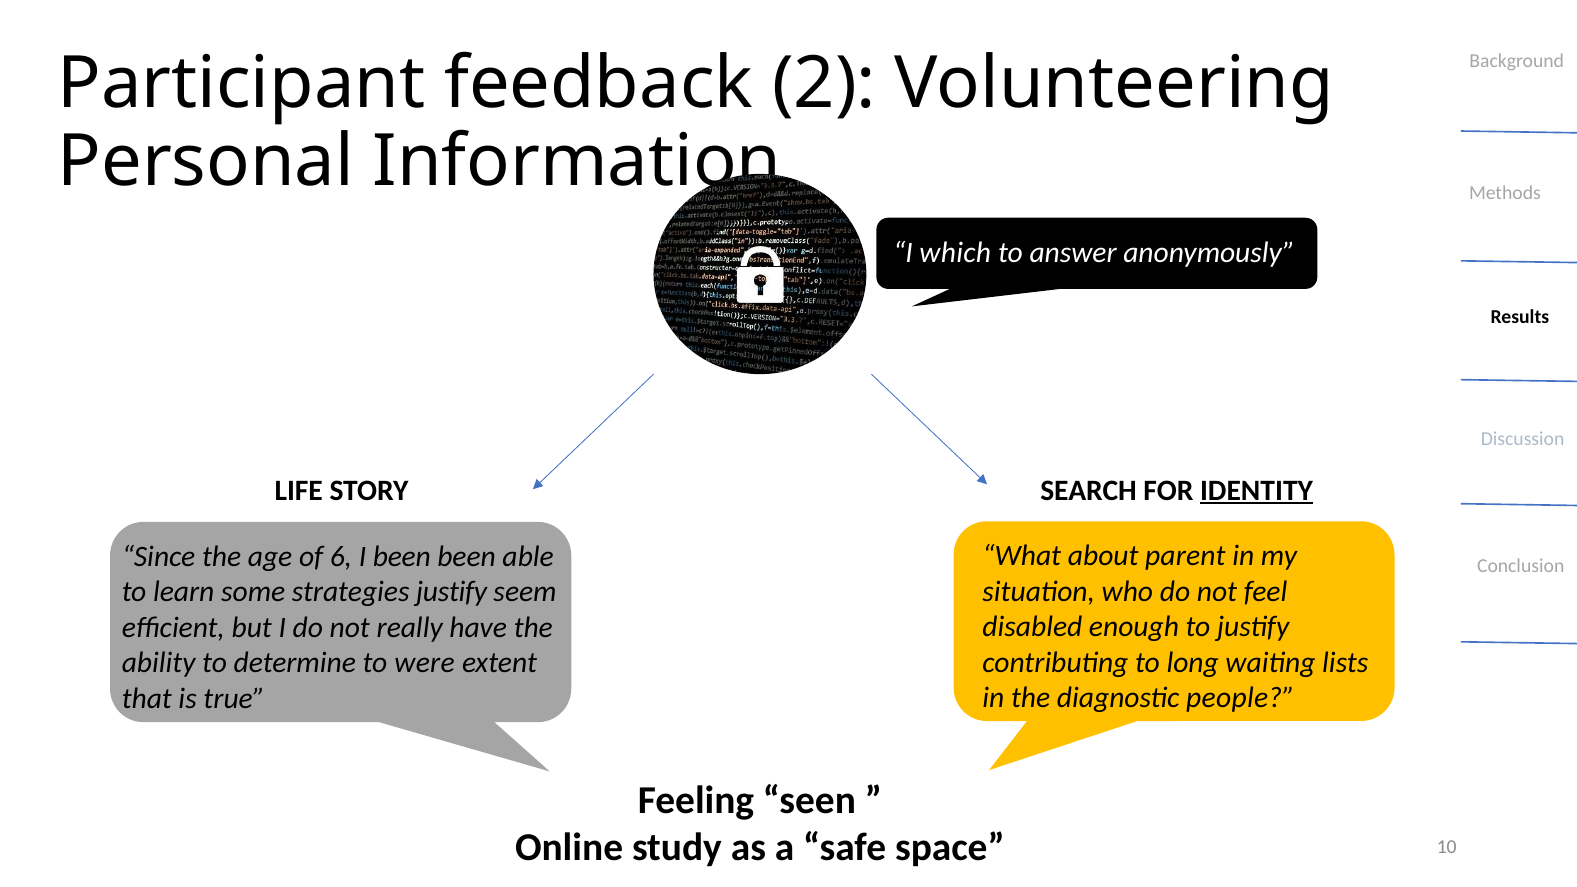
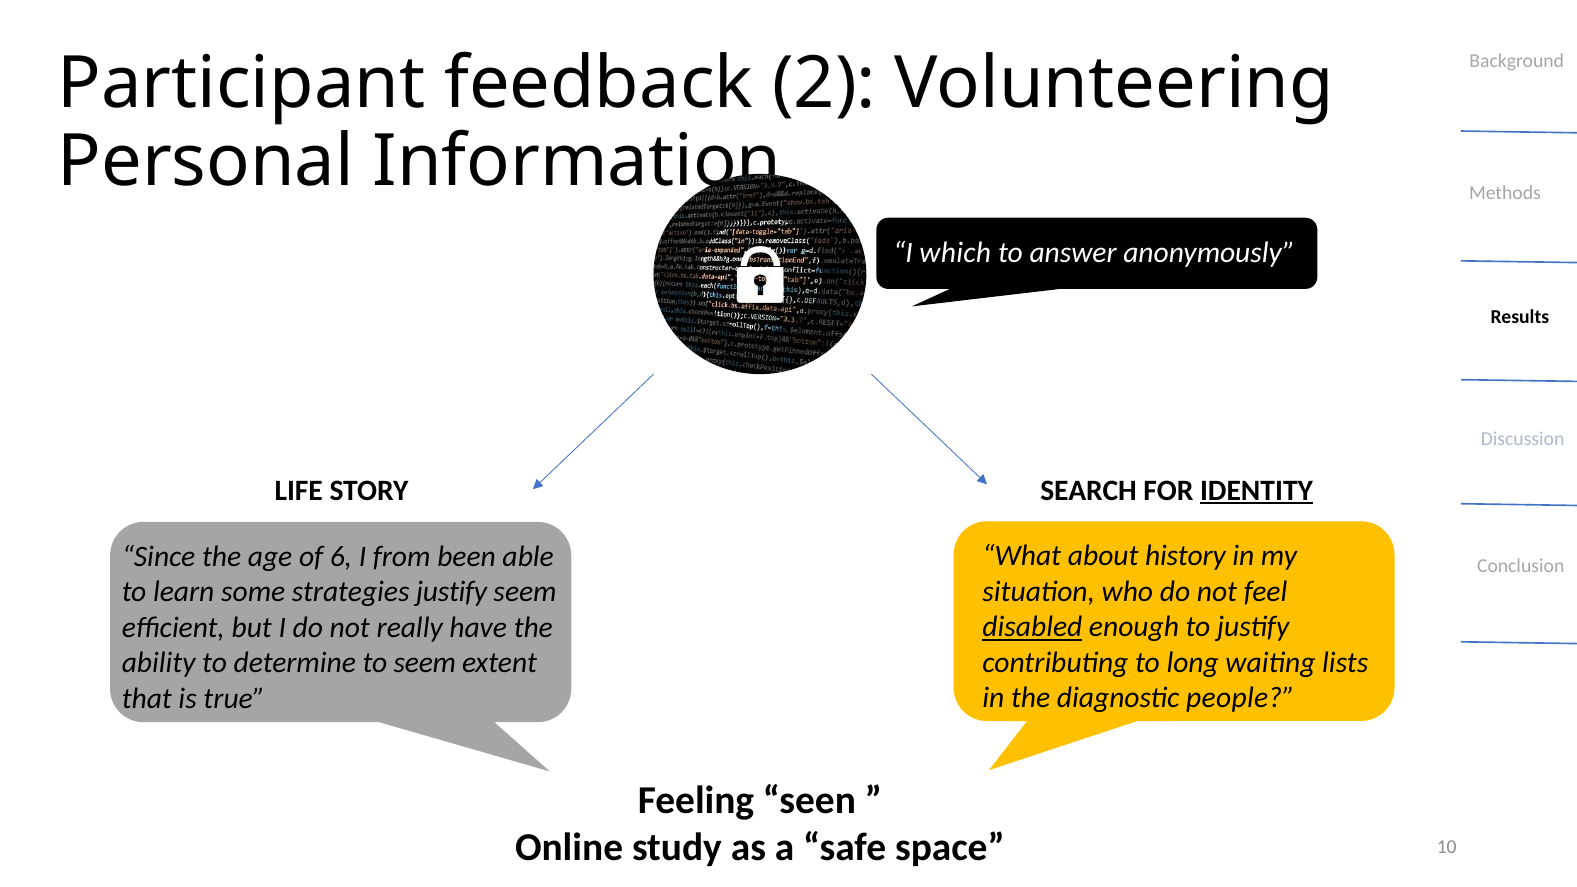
parent: parent -> history
I been: been -> from
disabled underline: none -> present
to were: were -> seem
